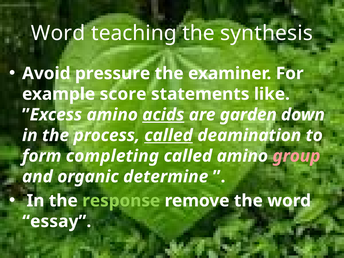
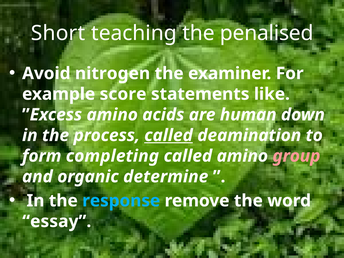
Word at (58, 33): Word -> Short
synthesis: synthesis -> penalised
pressure: pressure -> nitrogen
acids underline: present -> none
garden: garden -> human
response colour: light green -> light blue
